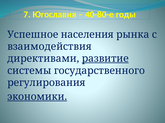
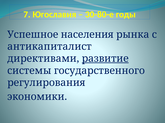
40-80-е: 40-80-е -> 30-80-е
взаимодействия: взаимодействия -> антикапиталист
экономики underline: present -> none
